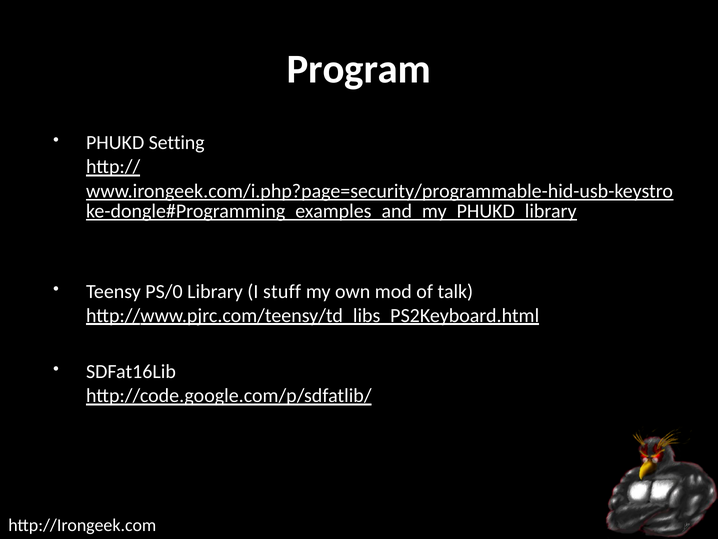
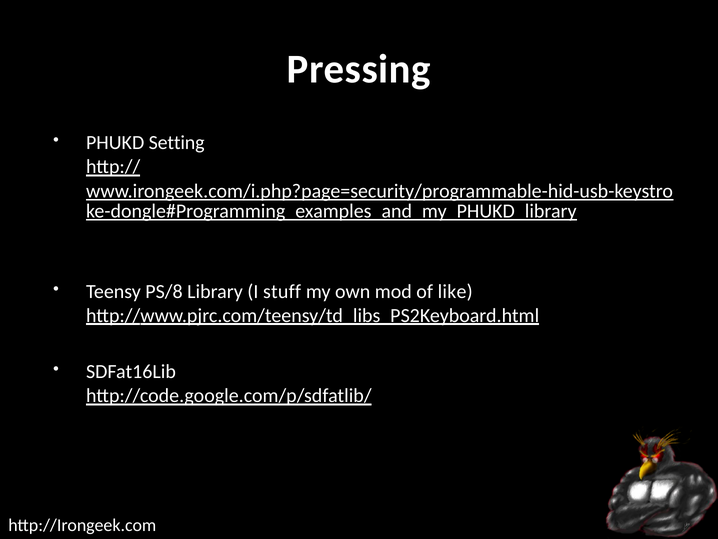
Program: Program -> Pressing
PS/0: PS/0 -> PS/8
talk: talk -> like
